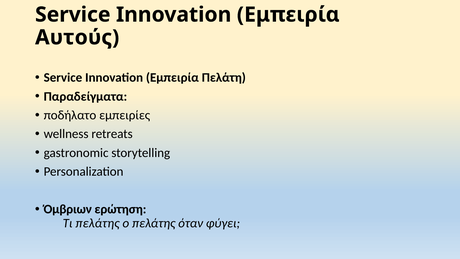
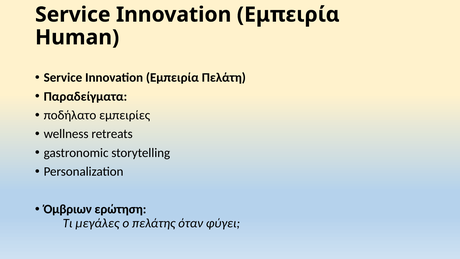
Αυτούς: Αυτούς -> Human
πελάτης at (97, 223): πελάτης -> μεγάλες
